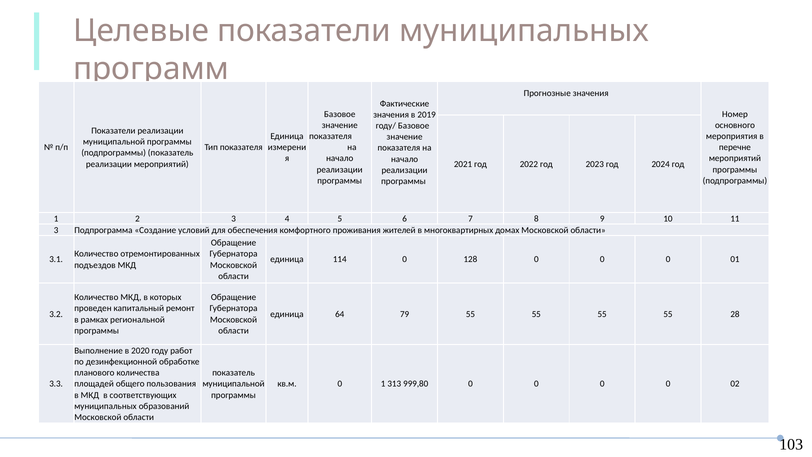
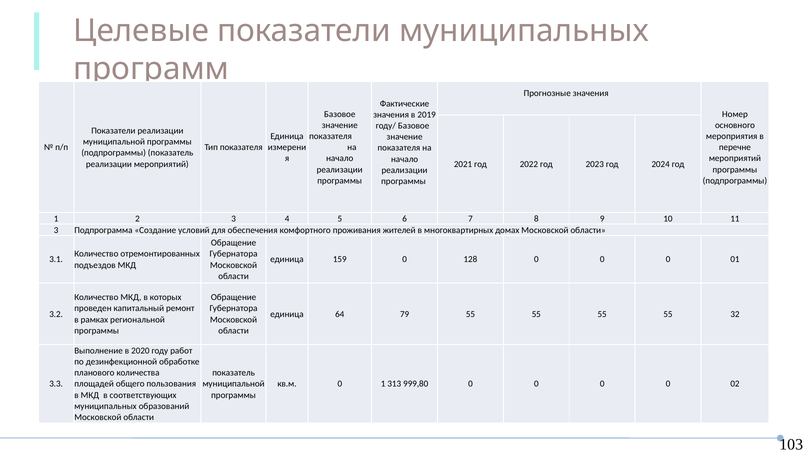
114: 114 -> 159
28: 28 -> 32
